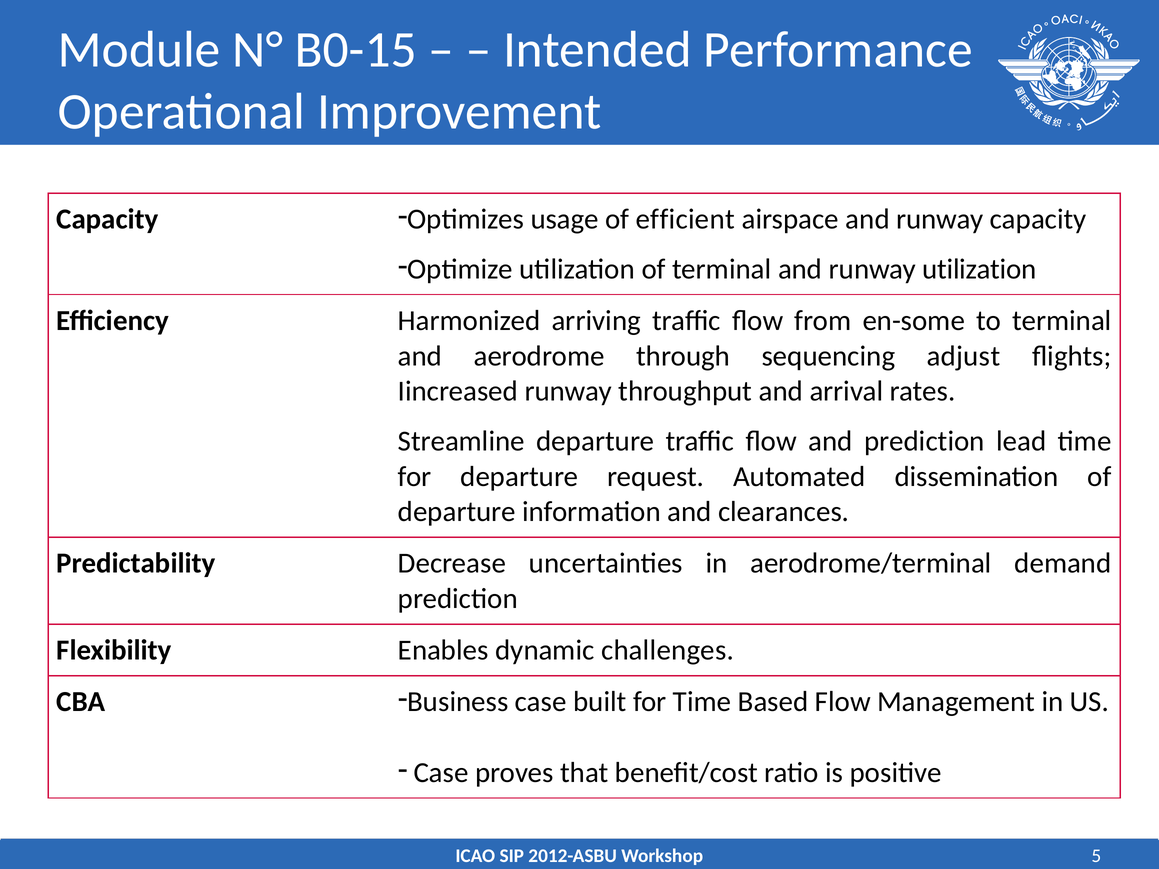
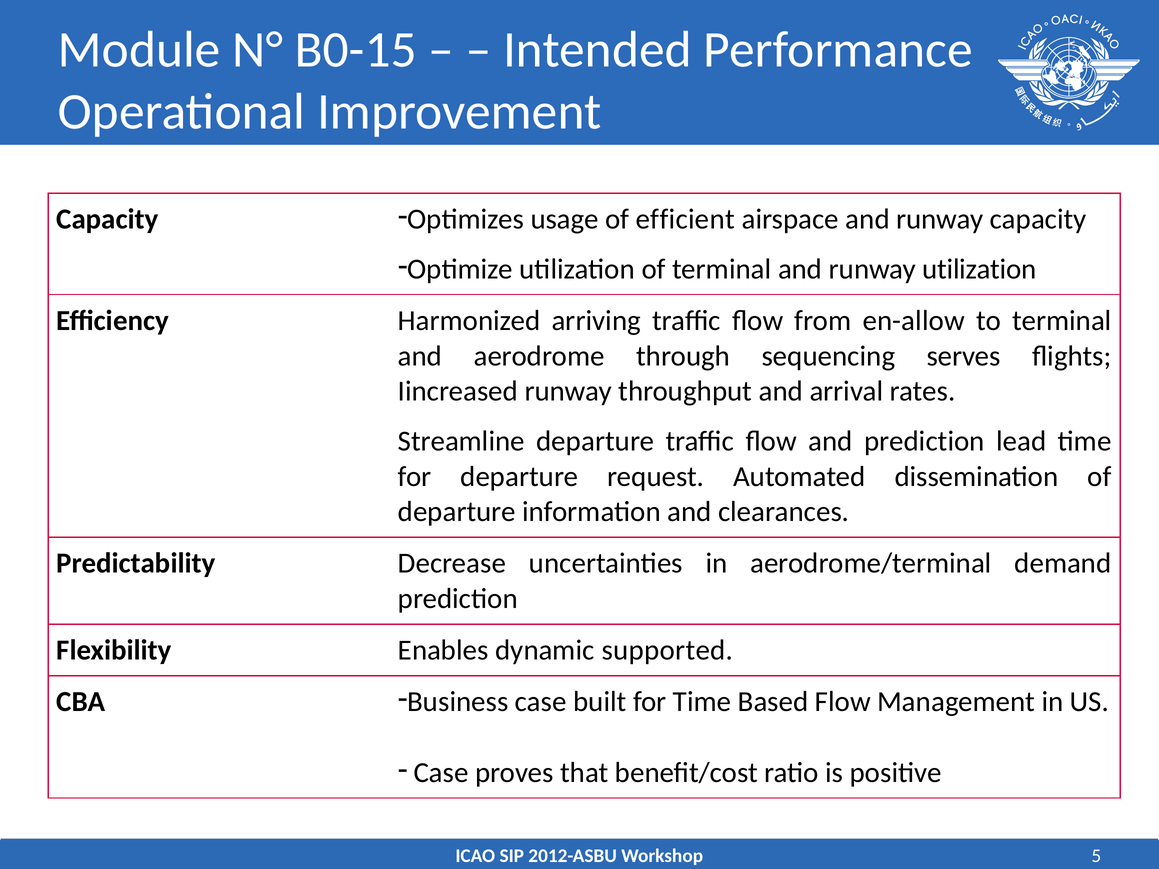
en-some: en-some -> en-allow
adjust: adjust -> serves
challenges: challenges -> supported
